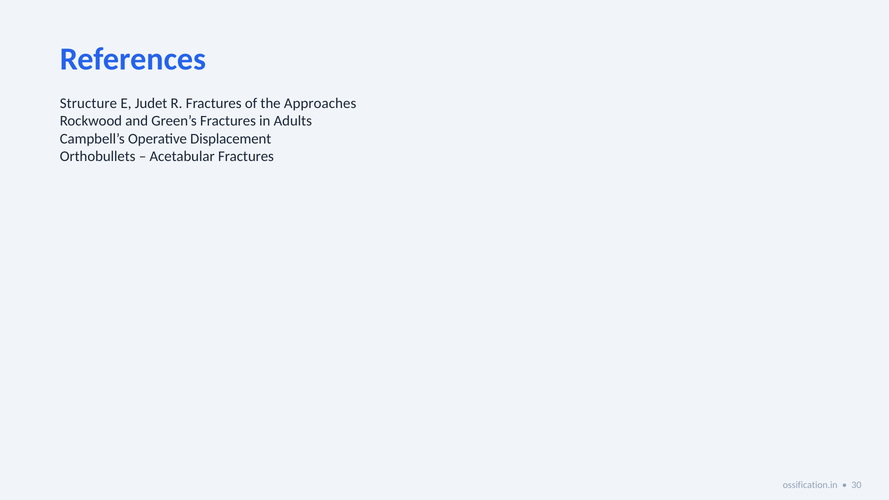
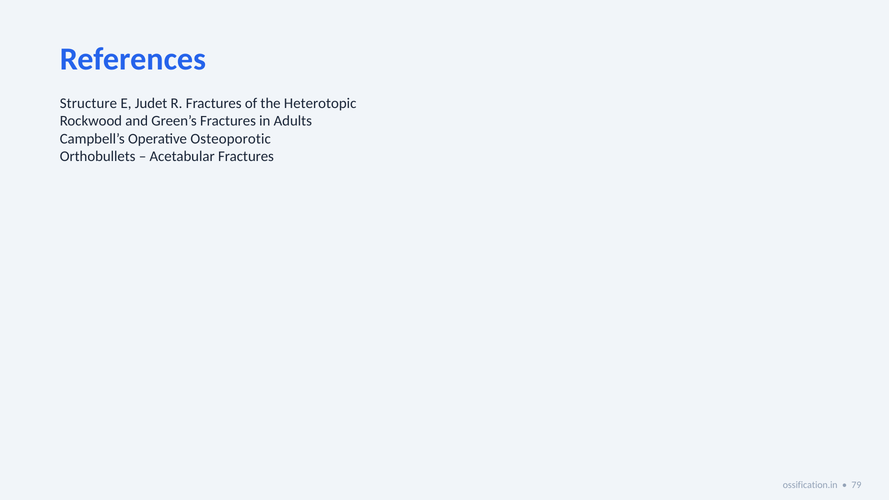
Approaches: Approaches -> Heterotopic
Displacement: Displacement -> Osteoporotic
30: 30 -> 79
